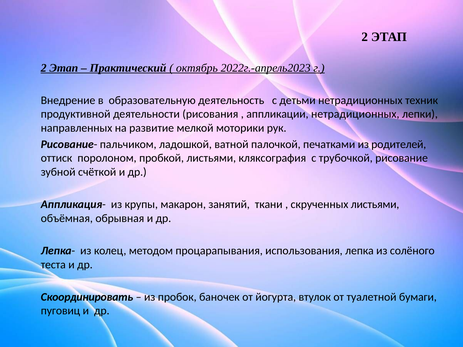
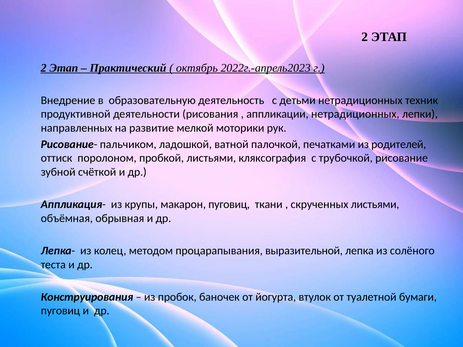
макарон занятий: занятий -> пуговиц
использования: использования -> выразительной
Скоординировать: Скоординировать -> Конструирования
